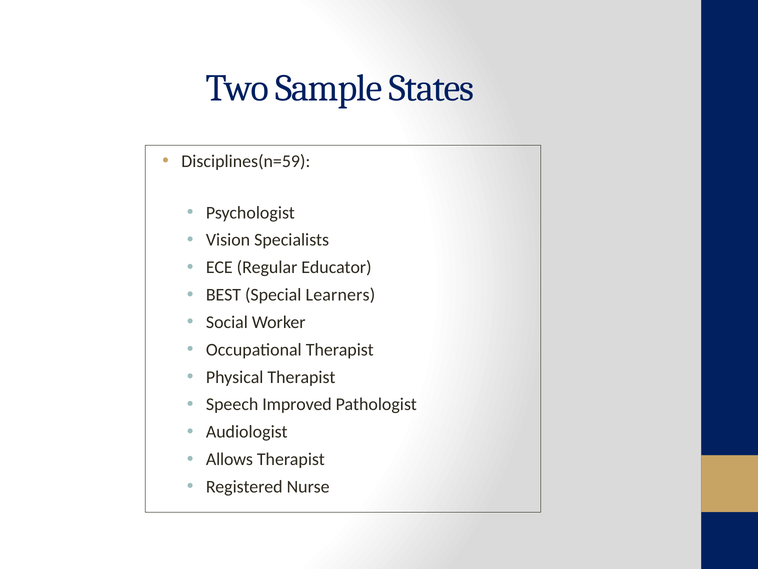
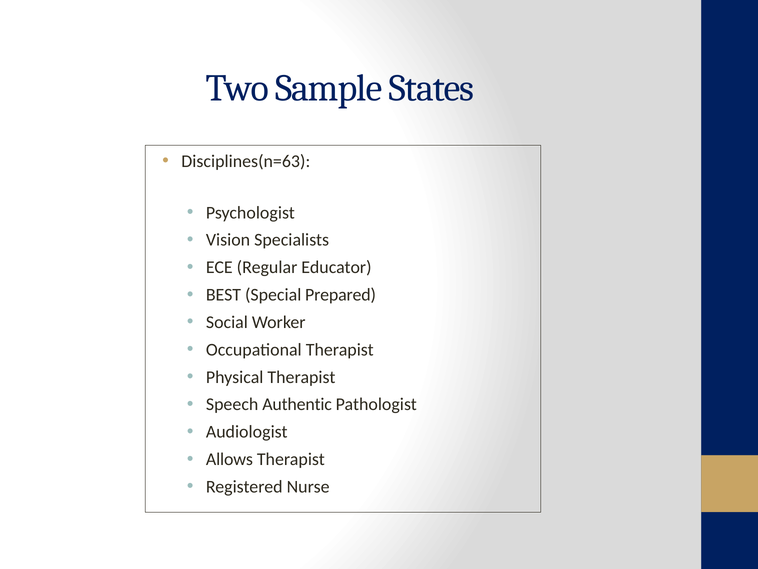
Disciplines(n=59: Disciplines(n=59 -> Disciplines(n=63
Learners: Learners -> Prepared
Improved: Improved -> Authentic
